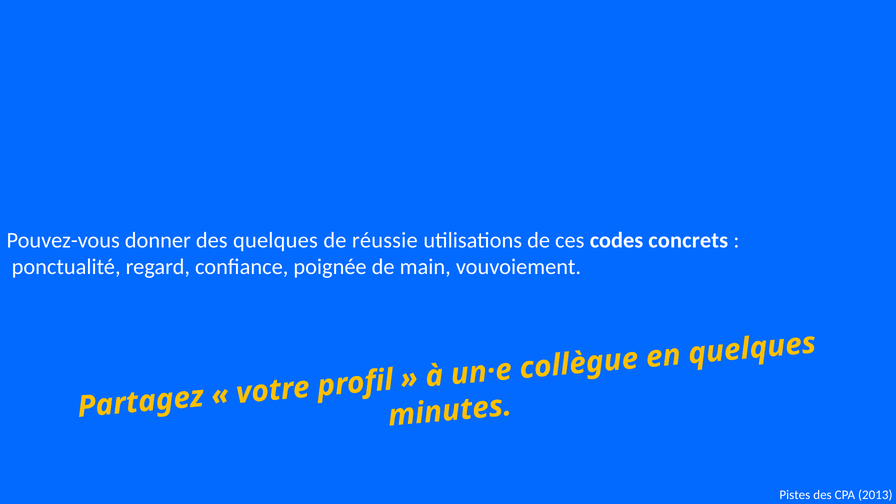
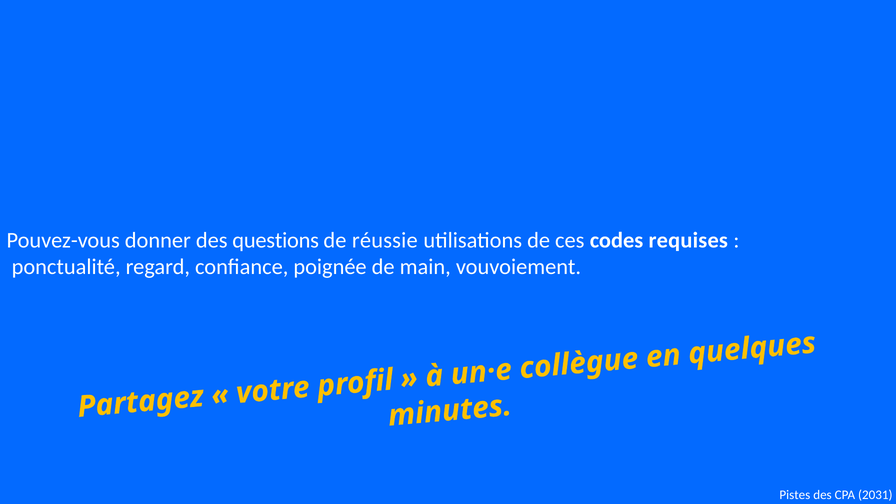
des quelques: quelques -> questions
concrets: concrets -> requises
2013: 2013 -> 2031
